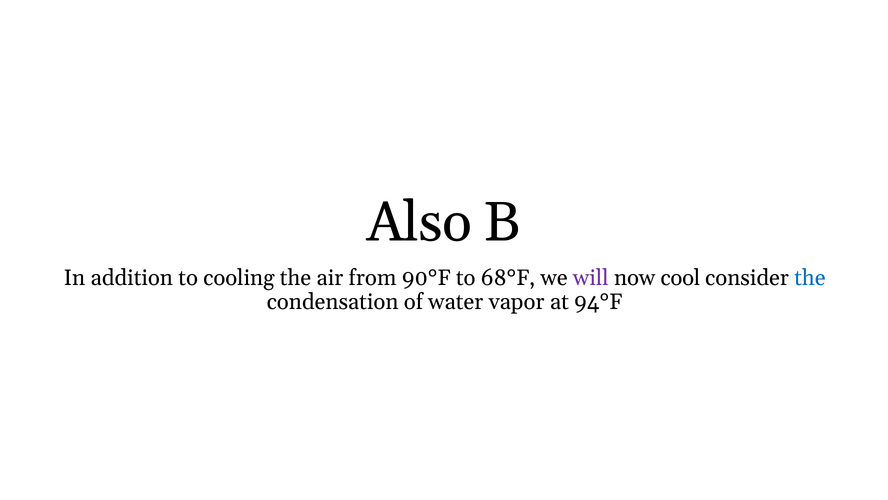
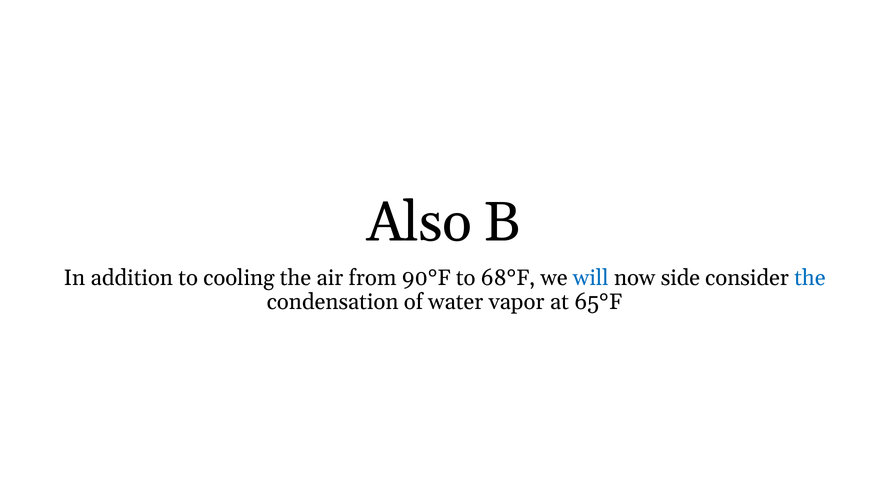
will colour: purple -> blue
cool: cool -> side
94°F: 94°F -> 65°F
